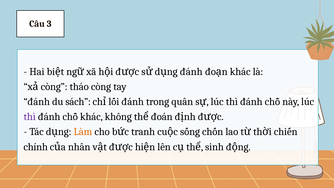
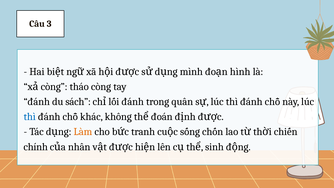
đánh at (191, 72): đánh -> mình
khác at (240, 72): khác -> hình
thì at (30, 117) colour: purple -> blue
